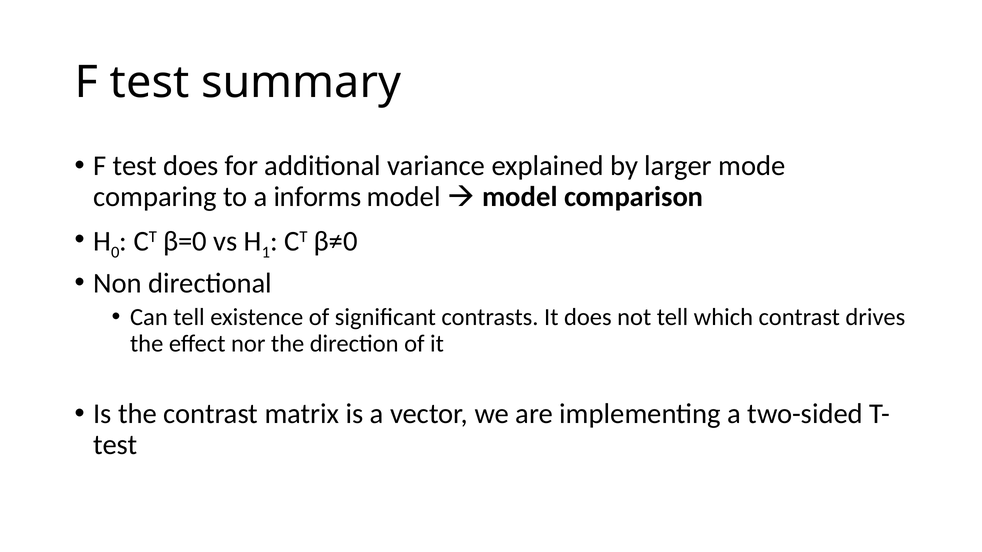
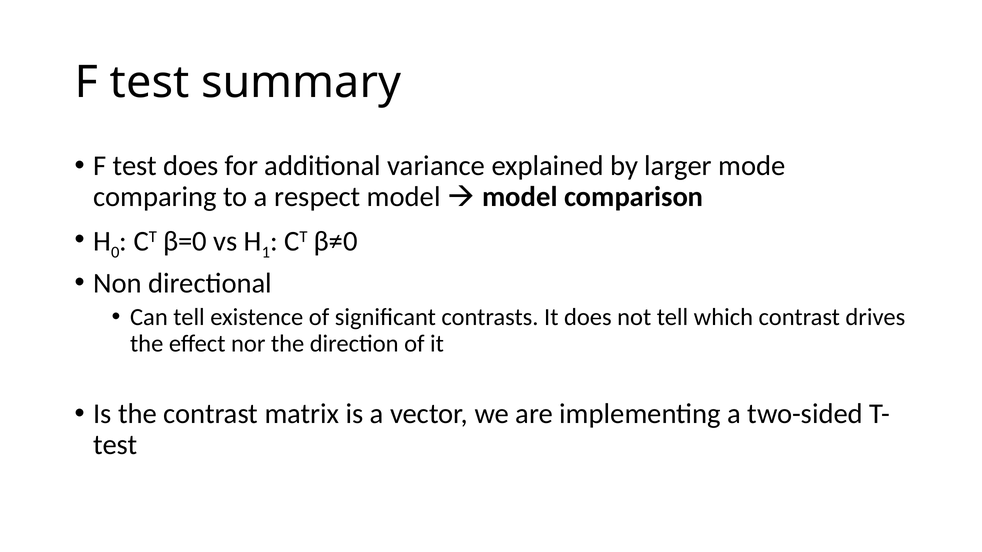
informs: informs -> respect
